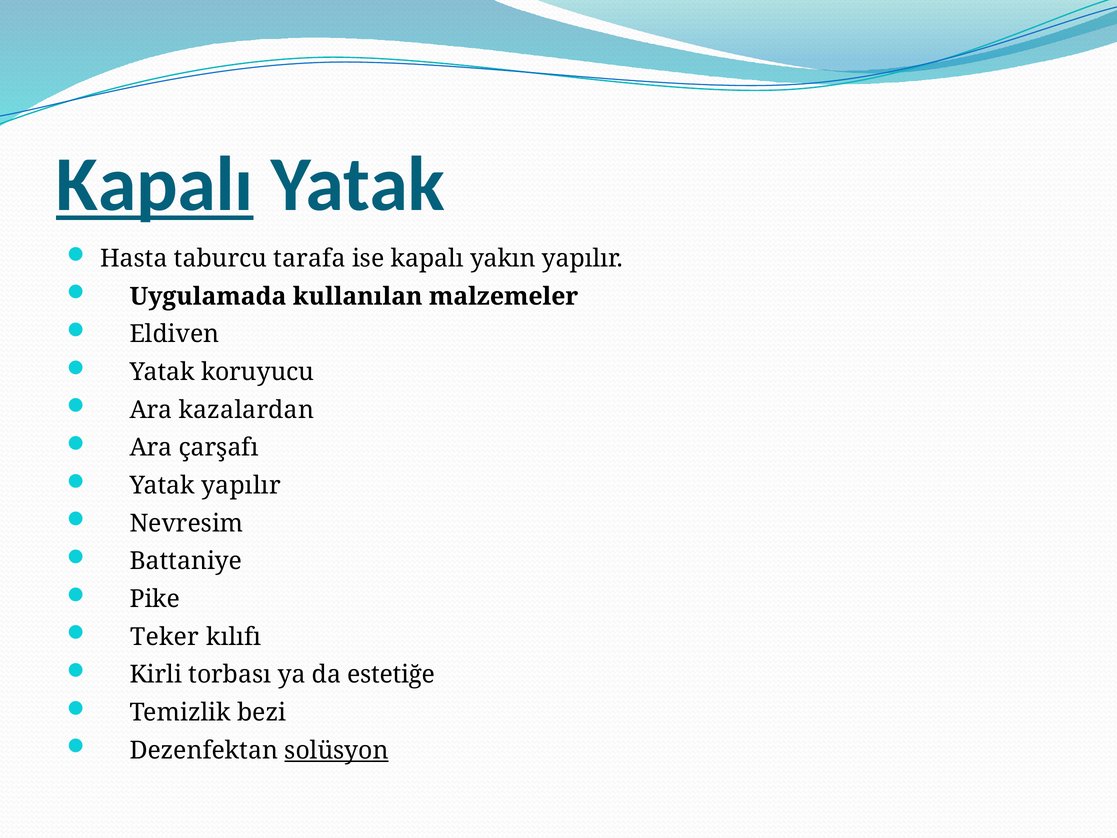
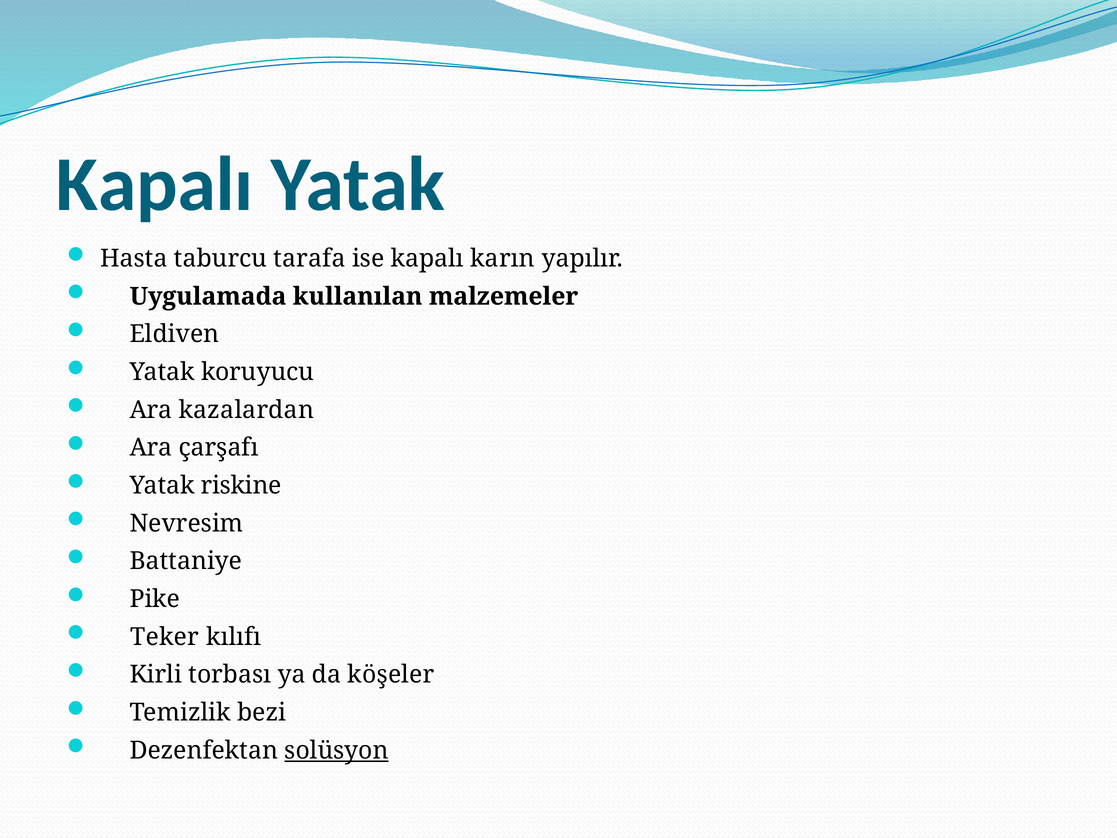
Kapalı at (155, 184) underline: present -> none
yakın: yakın -> karın
Yatak yapılır: yapılır -> riskine
estetiğe: estetiğe -> köşeler
